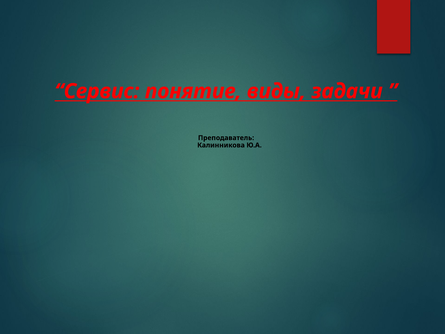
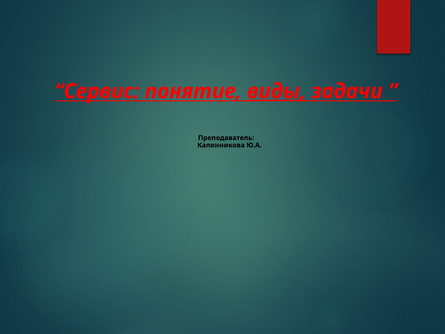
виды underline: none -> present
